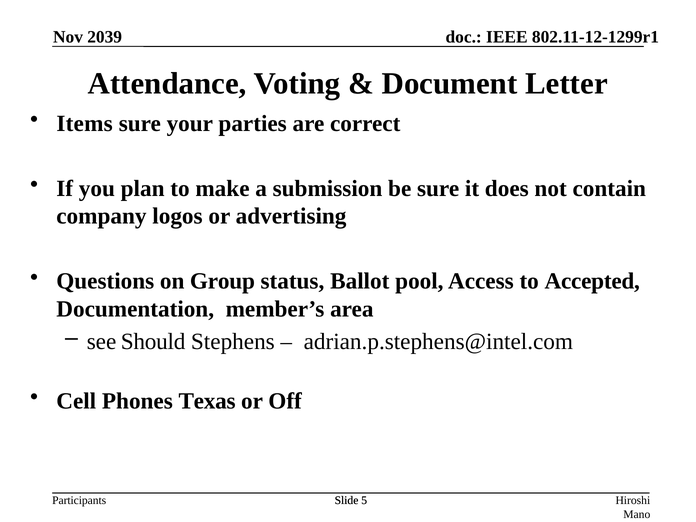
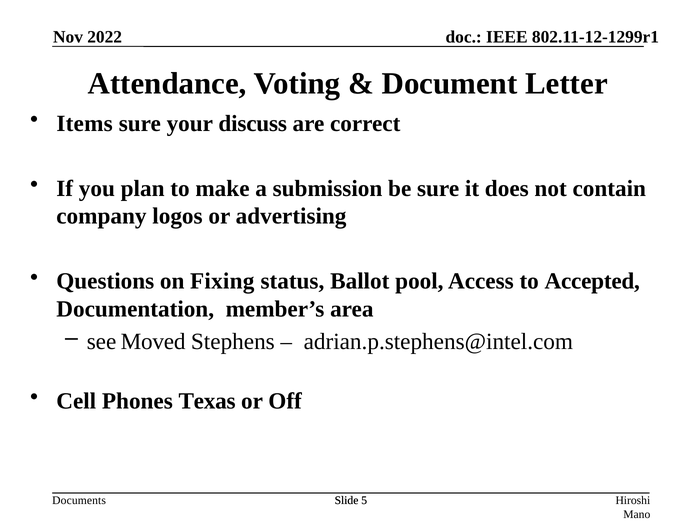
2039: 2039 -> 2022
parties: parties -> discuss
Group: Group -> Fixing
Should: Should -> Moved
Participants: Participants -> Documents
